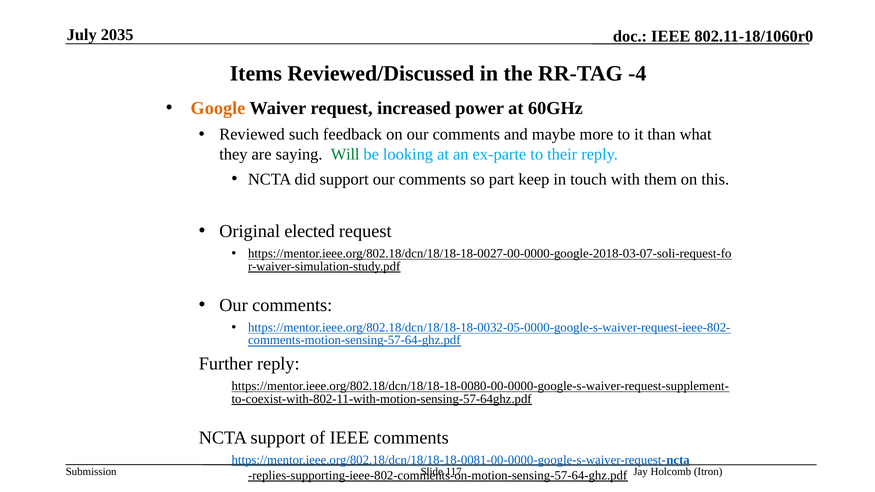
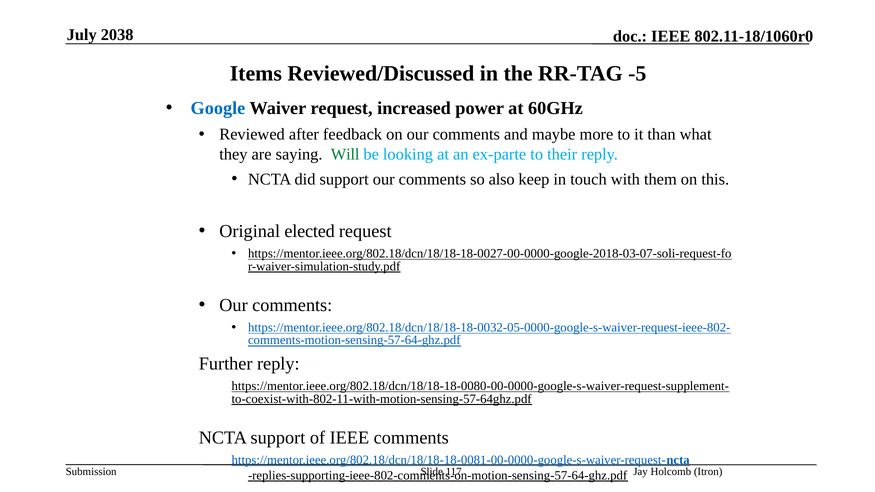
2035: 2035 -> 2038
-4: -4 -> -5
Google colour: orange -> blue
such: such -> after
part: part -> also
